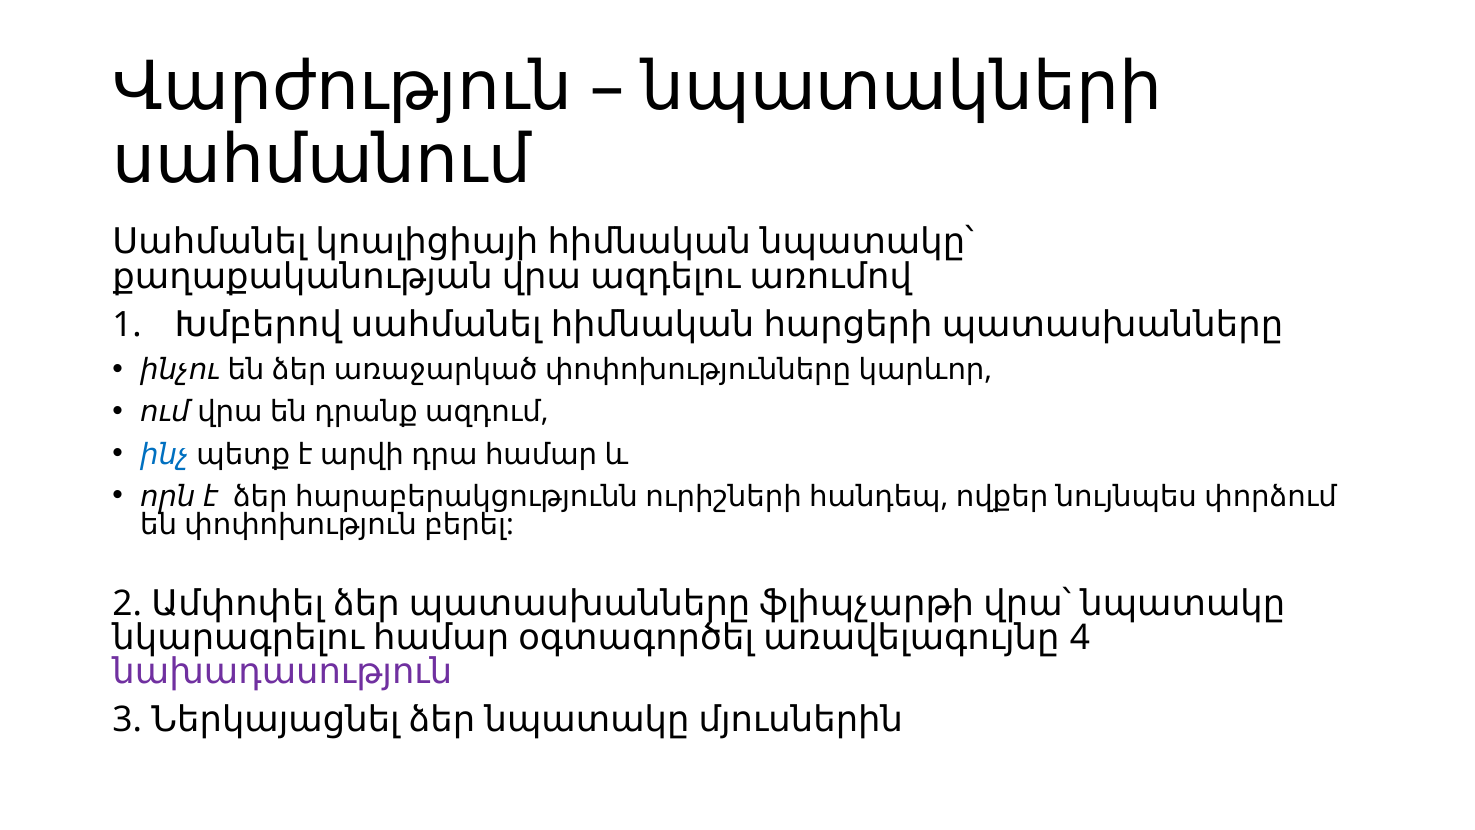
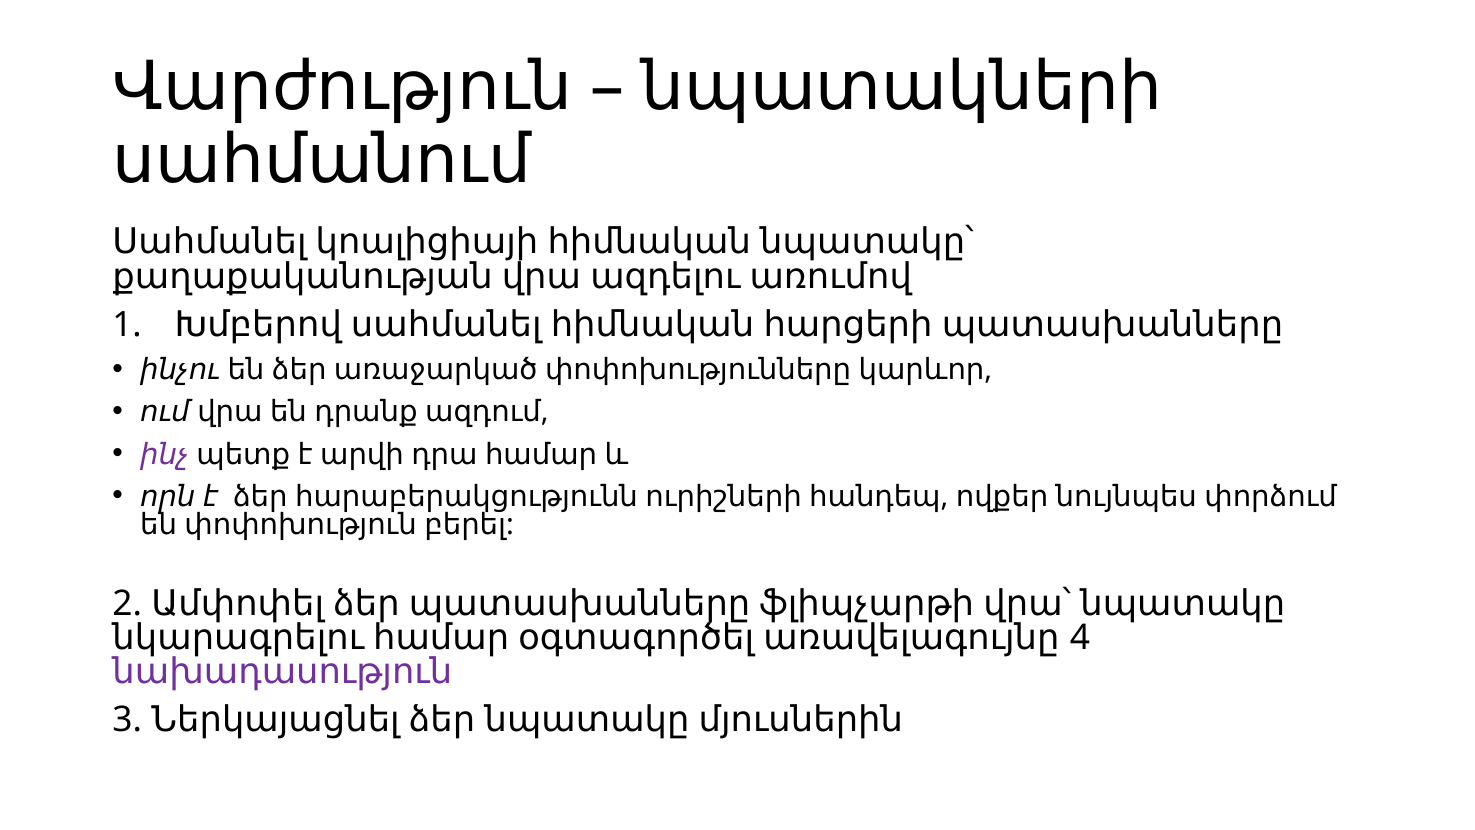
ինչ colour: blue -> purple
